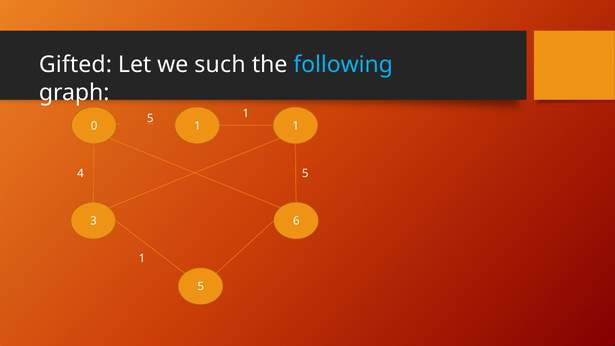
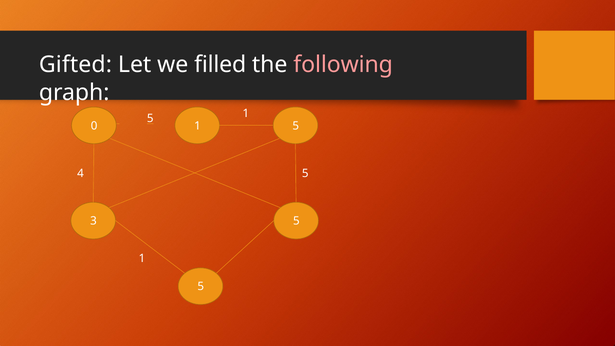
such: such -> filled
following colour: light blue -> pink
0 1 1: 1 -> 5
3 6: 6 -> 5
